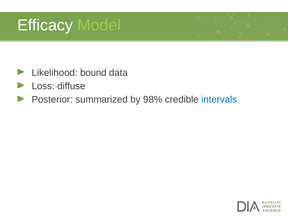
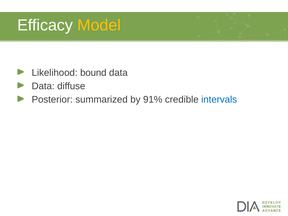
Model colour: light green -> yellow
Loss at (43, 86): Loss -> Data
98%: 98% -> 91%
